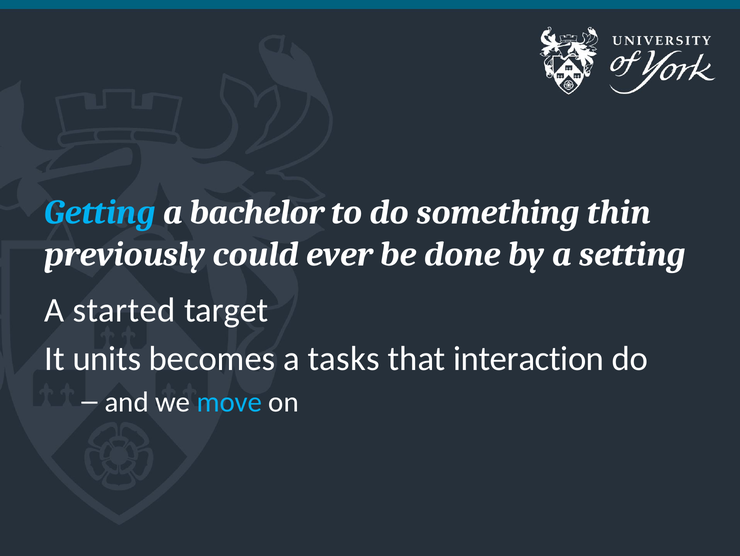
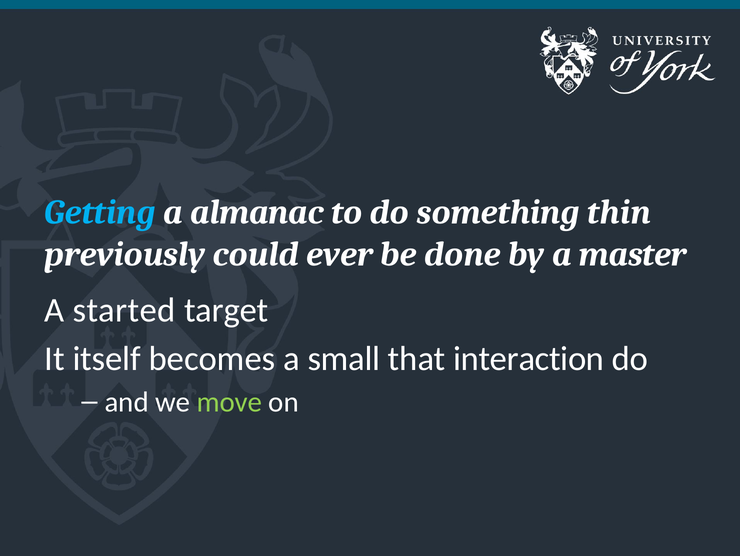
bachelor: bachelor -> almanac
setting: setting -> master
units: units -> itself
tasks: tasks -> small
move colour: light blue -> light green
